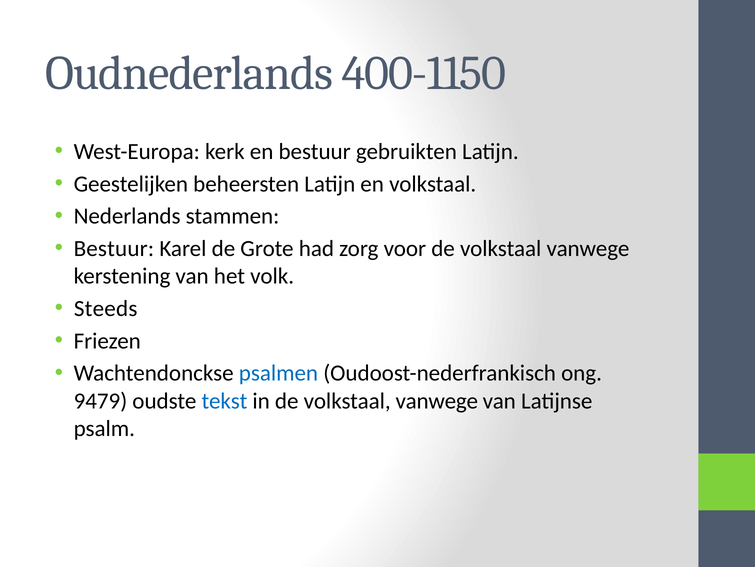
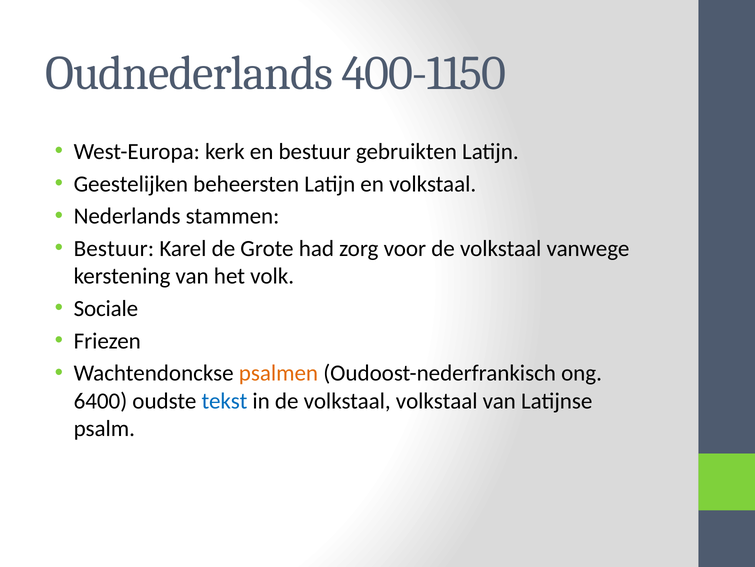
Steeds: Steeds -> Sociale
psalmen colour: blue -> orange
9479: 9479 -> 6400
in de volkstaal vanwege: vanwege -> volkstaal
